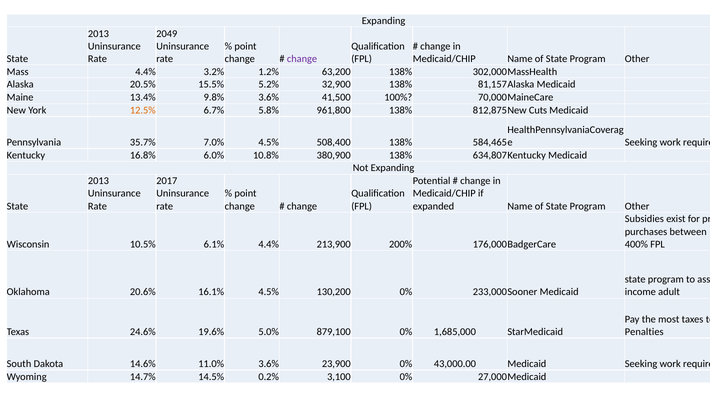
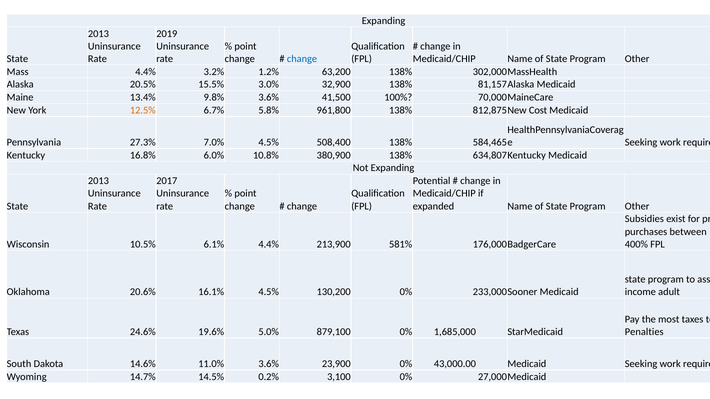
2049: 2049 -> 2019
change at (302, 59) colour: purple -> blue
5.2%: 5.2% -> 3.0%
Cuts: Cuts -> Cost
35.7%: 35.7% -> 27.3%
200%: 200% -> 581%
